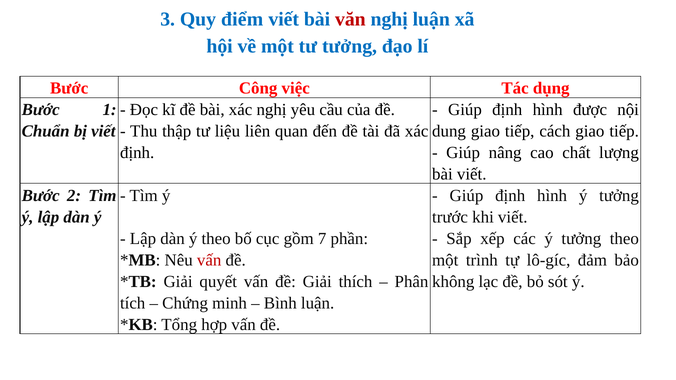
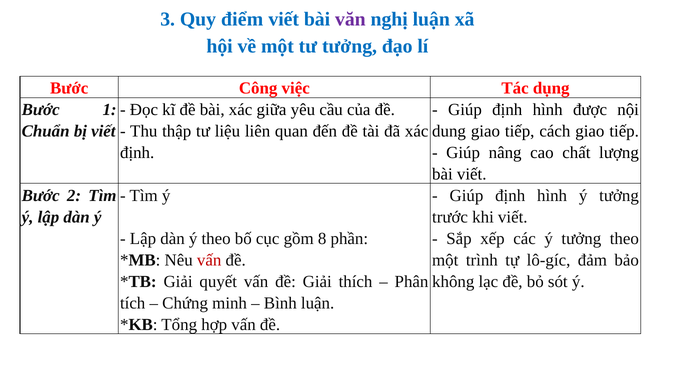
văn colour: red -> purple
xác nghị: nghị -> giữa
7: 7 -> 8
